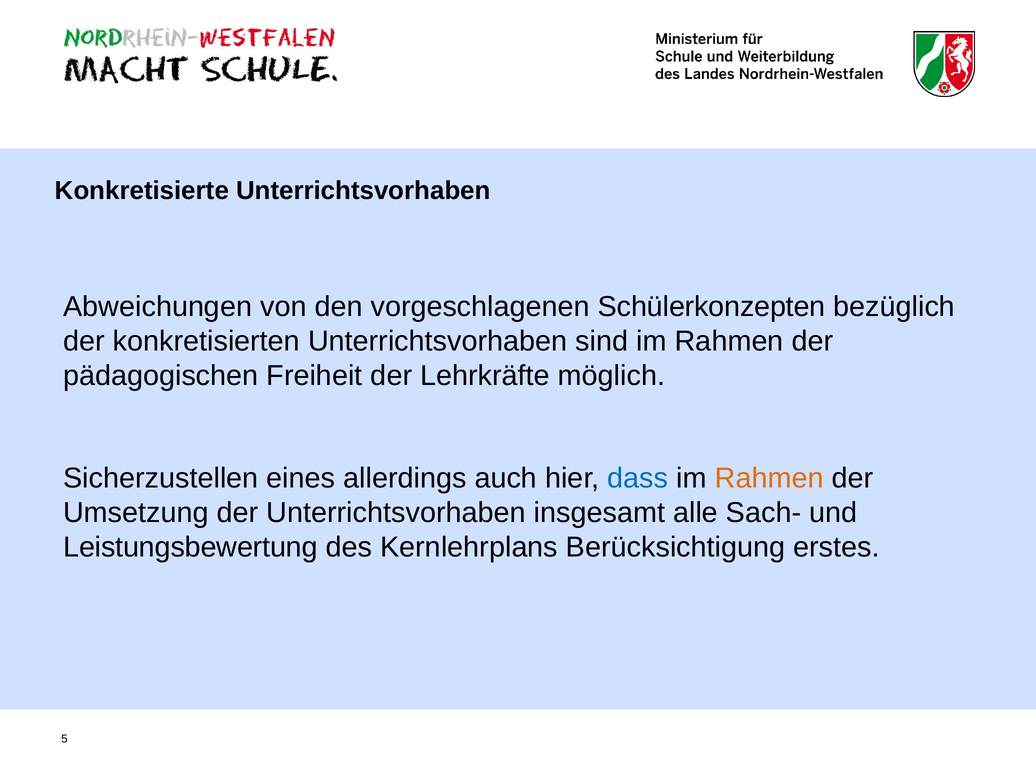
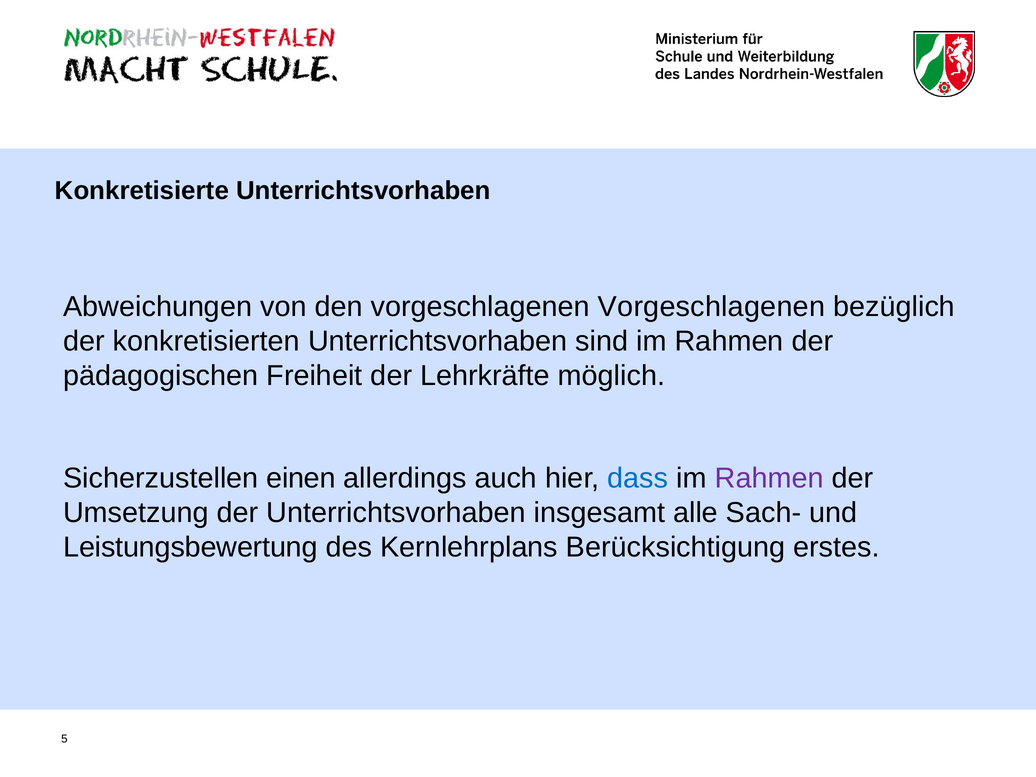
vorgeschlagenen Schülerkonzepten: Schülerkonzepten -> Vorgeschlagenen
eines: eines -> einen
Rahmen at (769, 478) colour: orange -> purple
